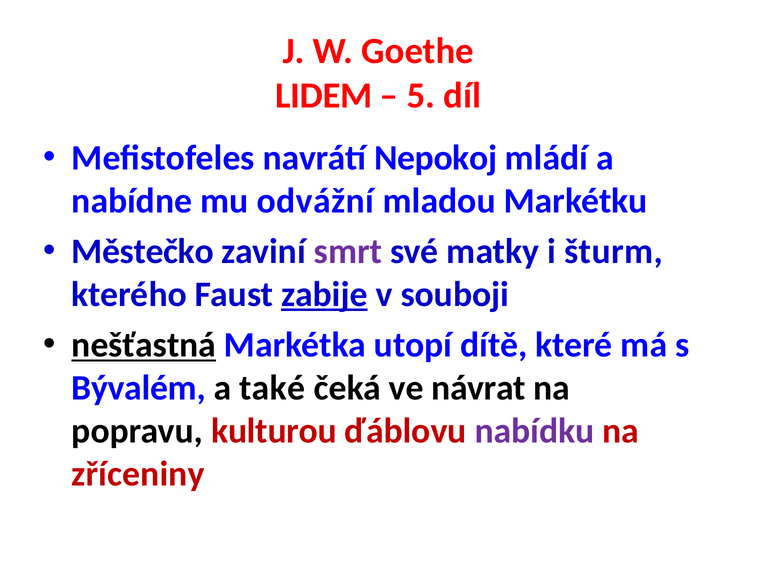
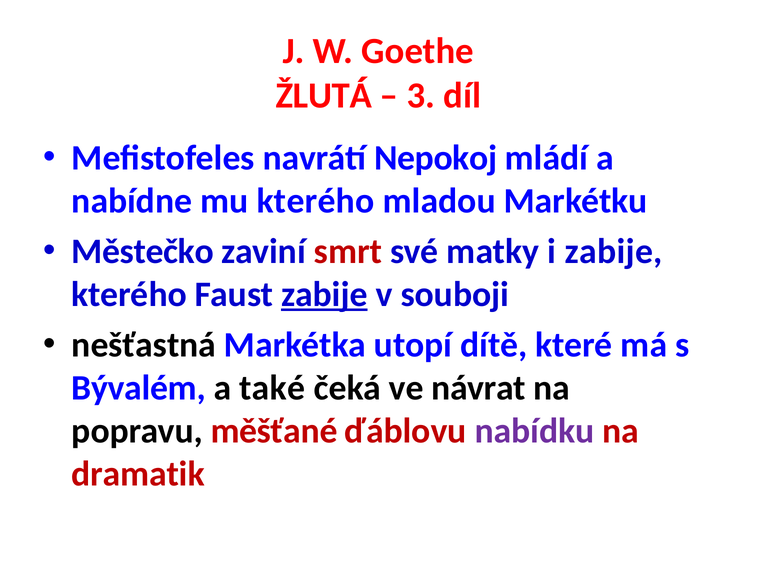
LIDEM: LIDEM -> ŽLUTÁ
5: 5 -> 3
mu odvážní: odvážní -> kterého
smrt colour: purple -> red
i šturm: šturm -> zabije
nešťastná underline: present -> none
kulturou: kulturou -> měšťané
zříceniny: zříceniny -> dramatik
